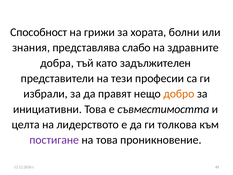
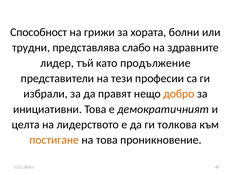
знания: знания -> трудни
добра: добра -> лидер
задължителен: задължителен -> продължение
съвместимостта: съвместимостта -> демократичният
постигане colour: purple -> orange
